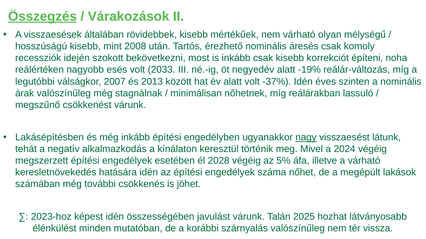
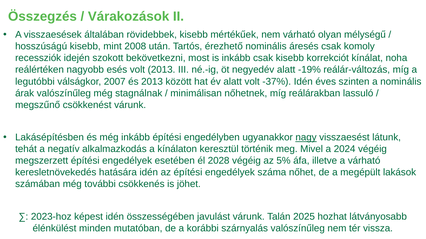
Összegzés underline: present -> none
építeni: építeni -> kínálat
volt 2033: 2033 -> 2013
